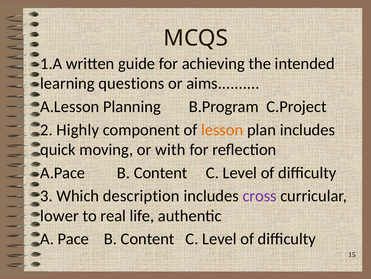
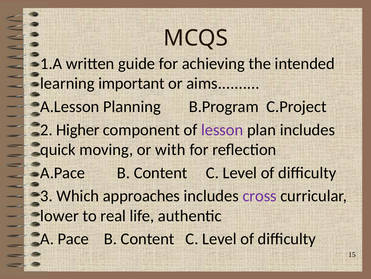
questions: questions -> important
Highly: Highly -> Higher
lesson colour: orange -> purple
description: description -> approaches
